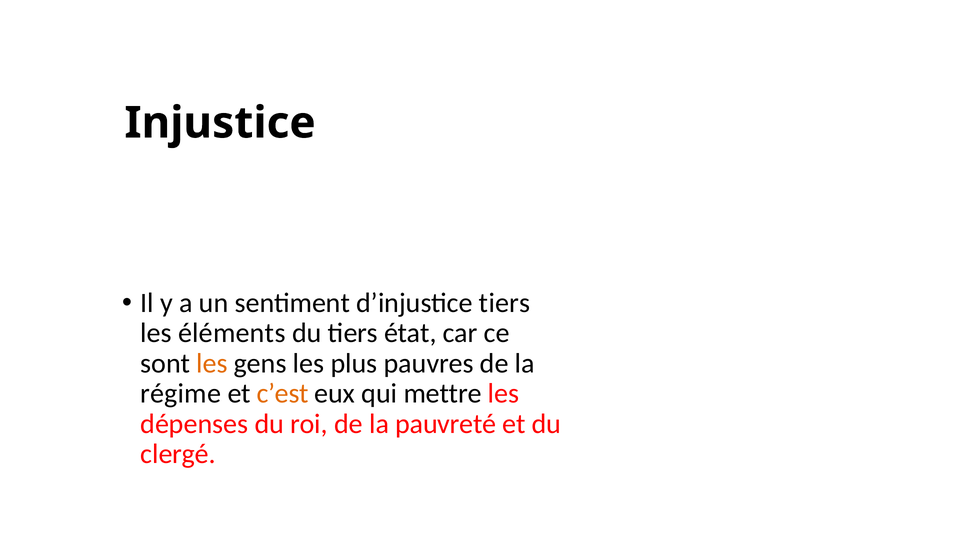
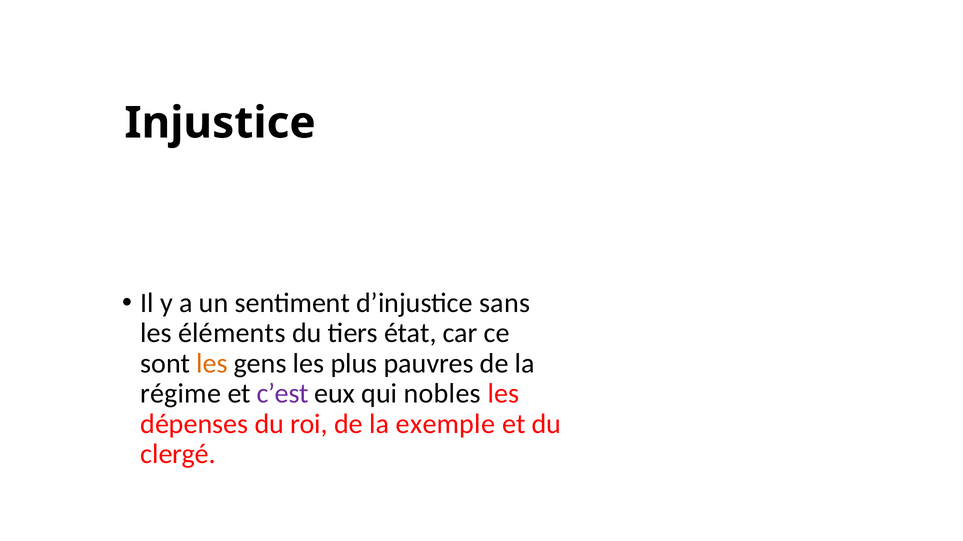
d’injustice tiers: tiers -> sans
c’est colour: orange -> purple
mettre: mettre -> nobles
pauvreté: pauvreté -> exemple
